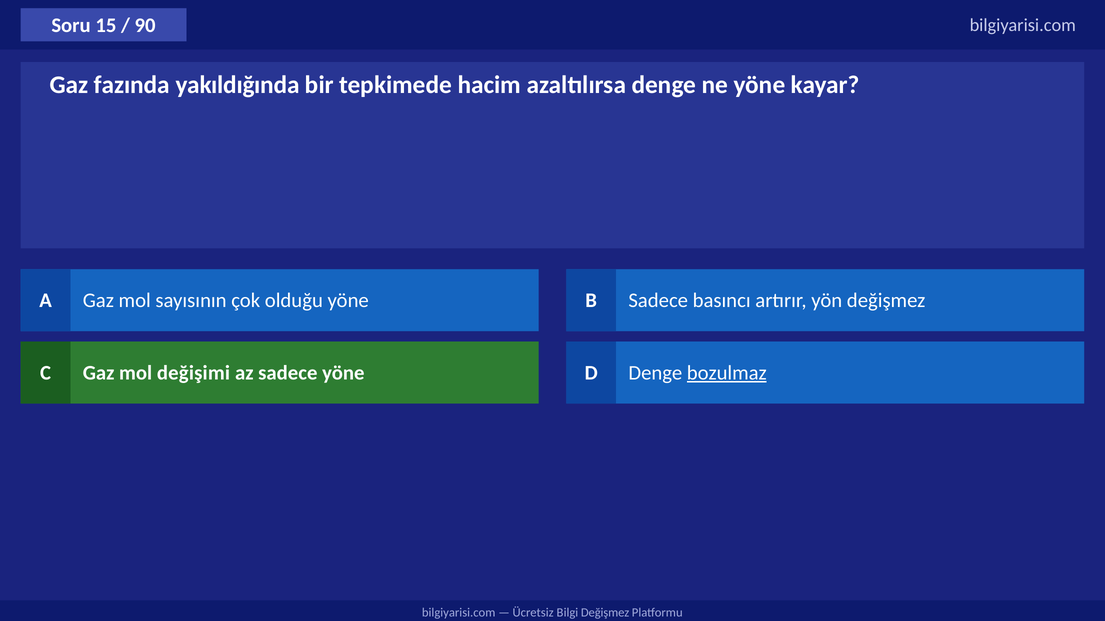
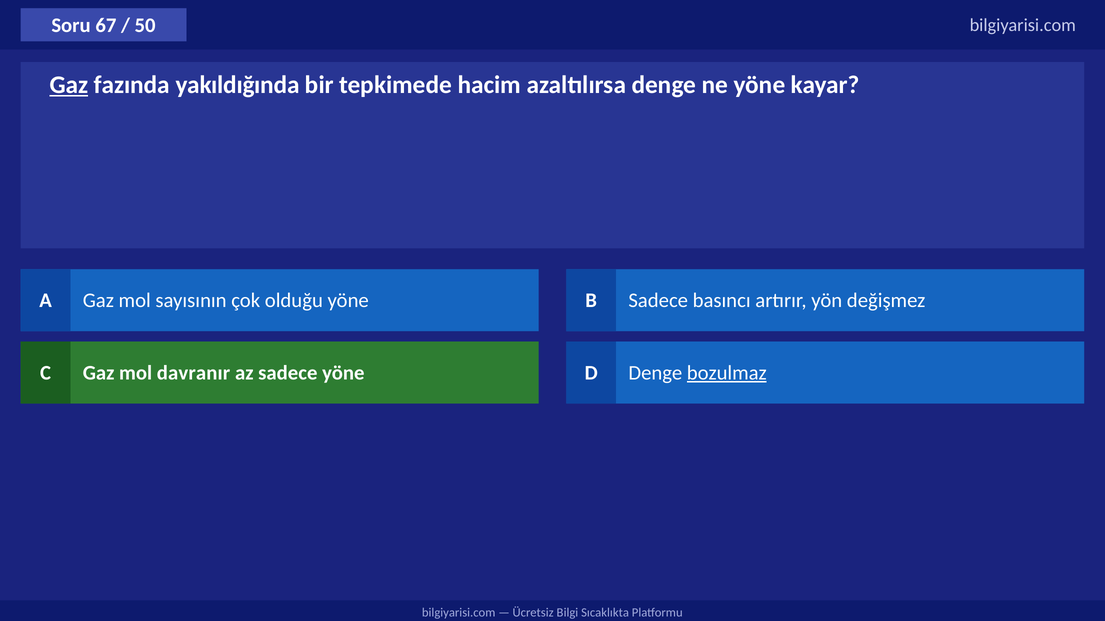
15: 15 -> 67
90: 90 -> 50
Gaz at (69, 85) underline: none -> present
değişimi: değişimi -> davranır
Bilgi Değişmez: Değişmez -> Sıcaklıkta
